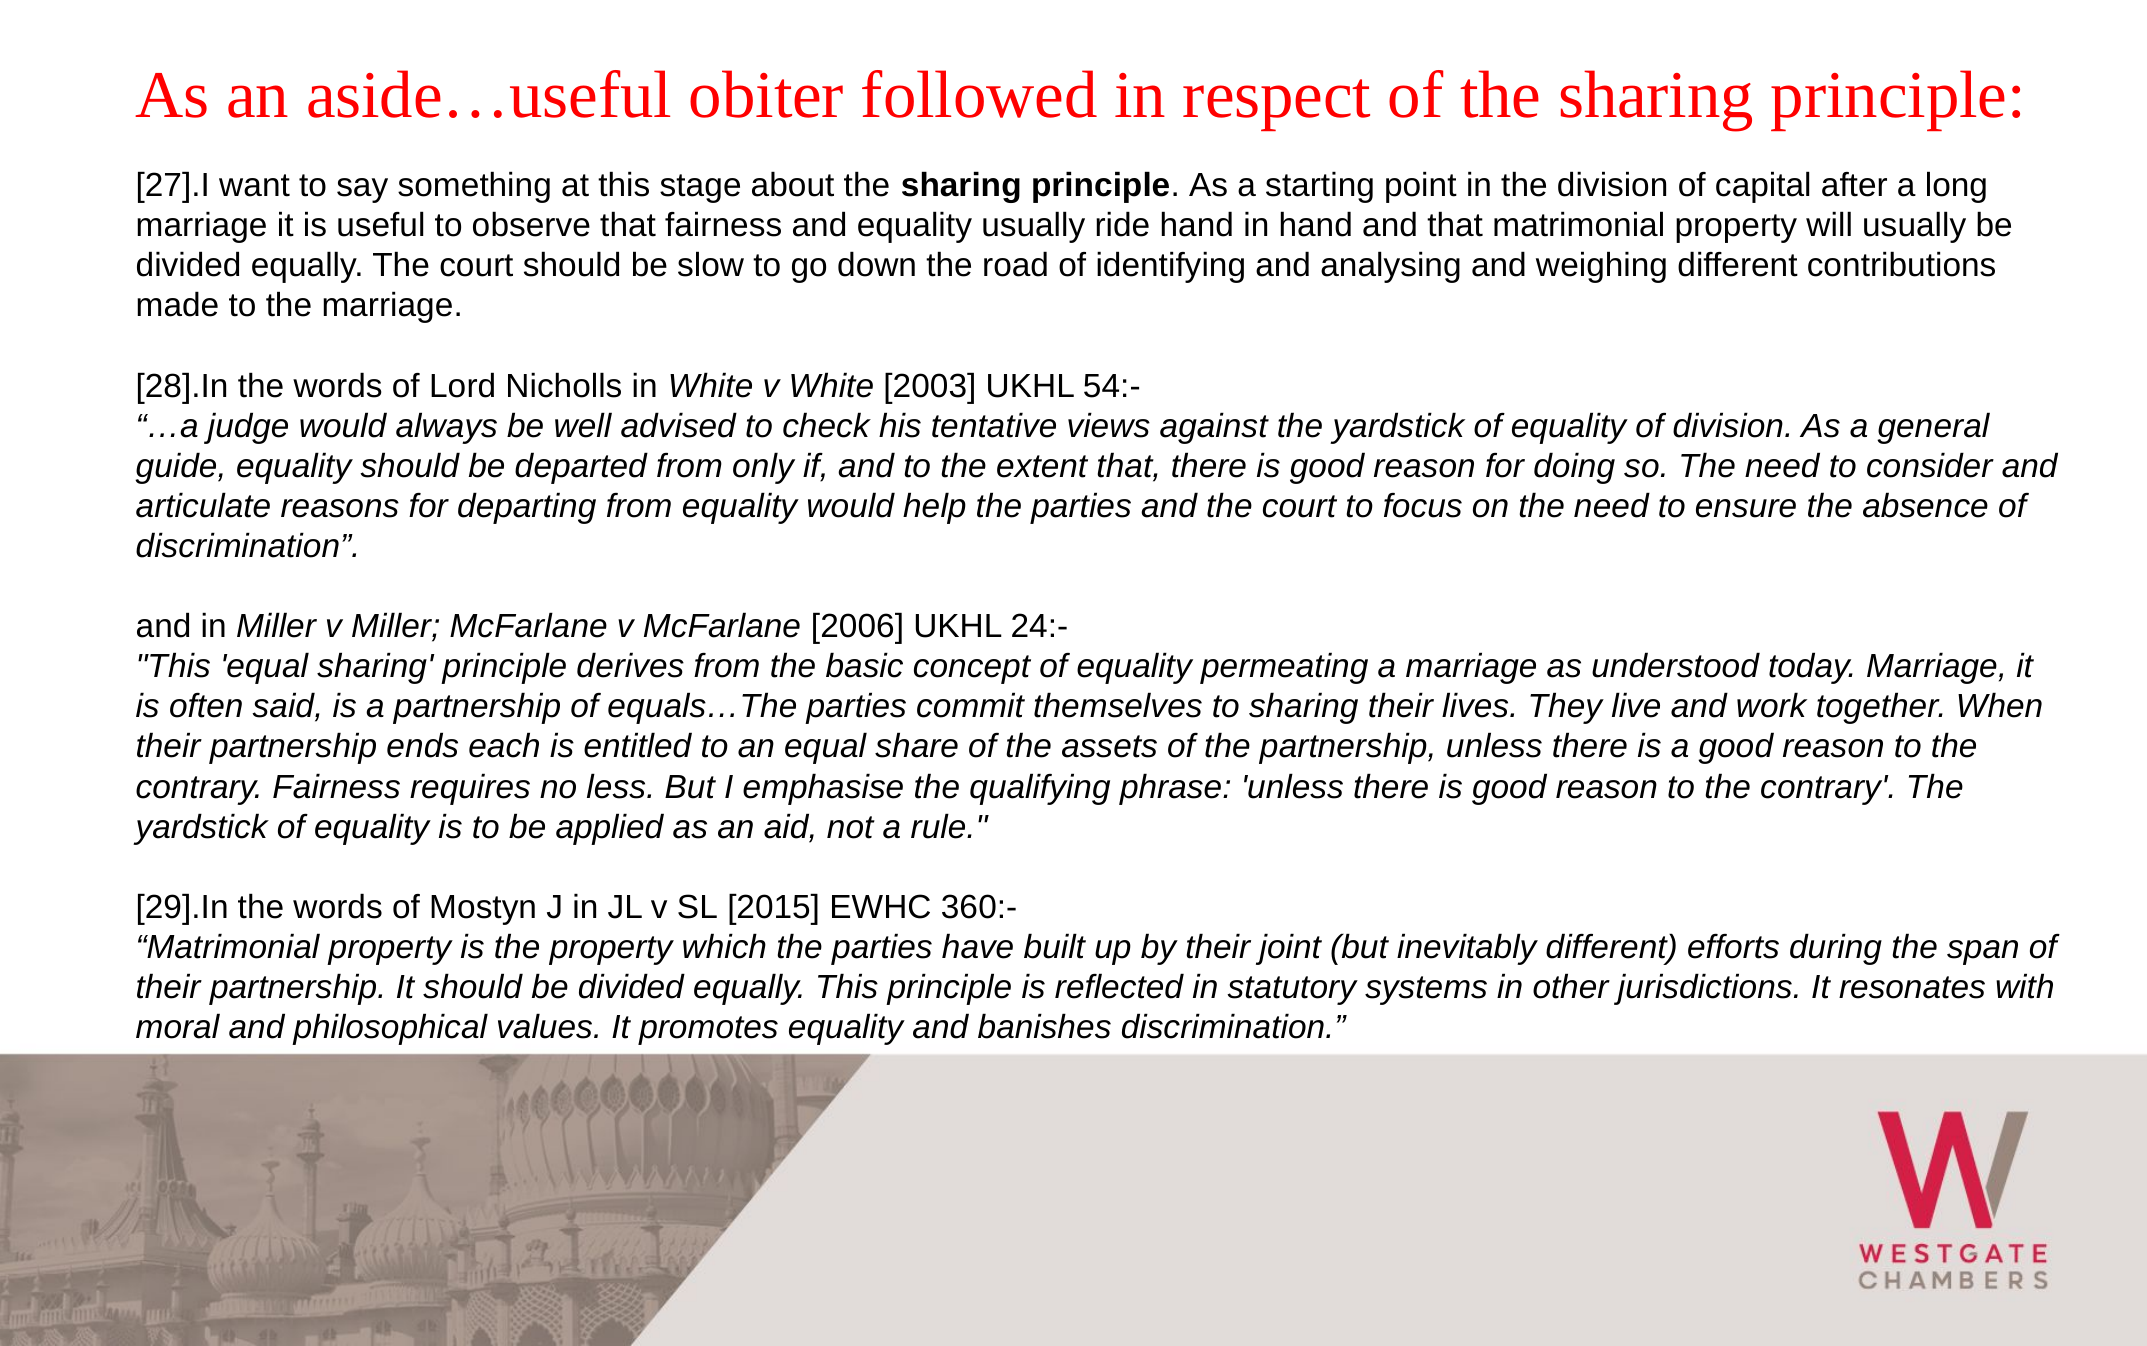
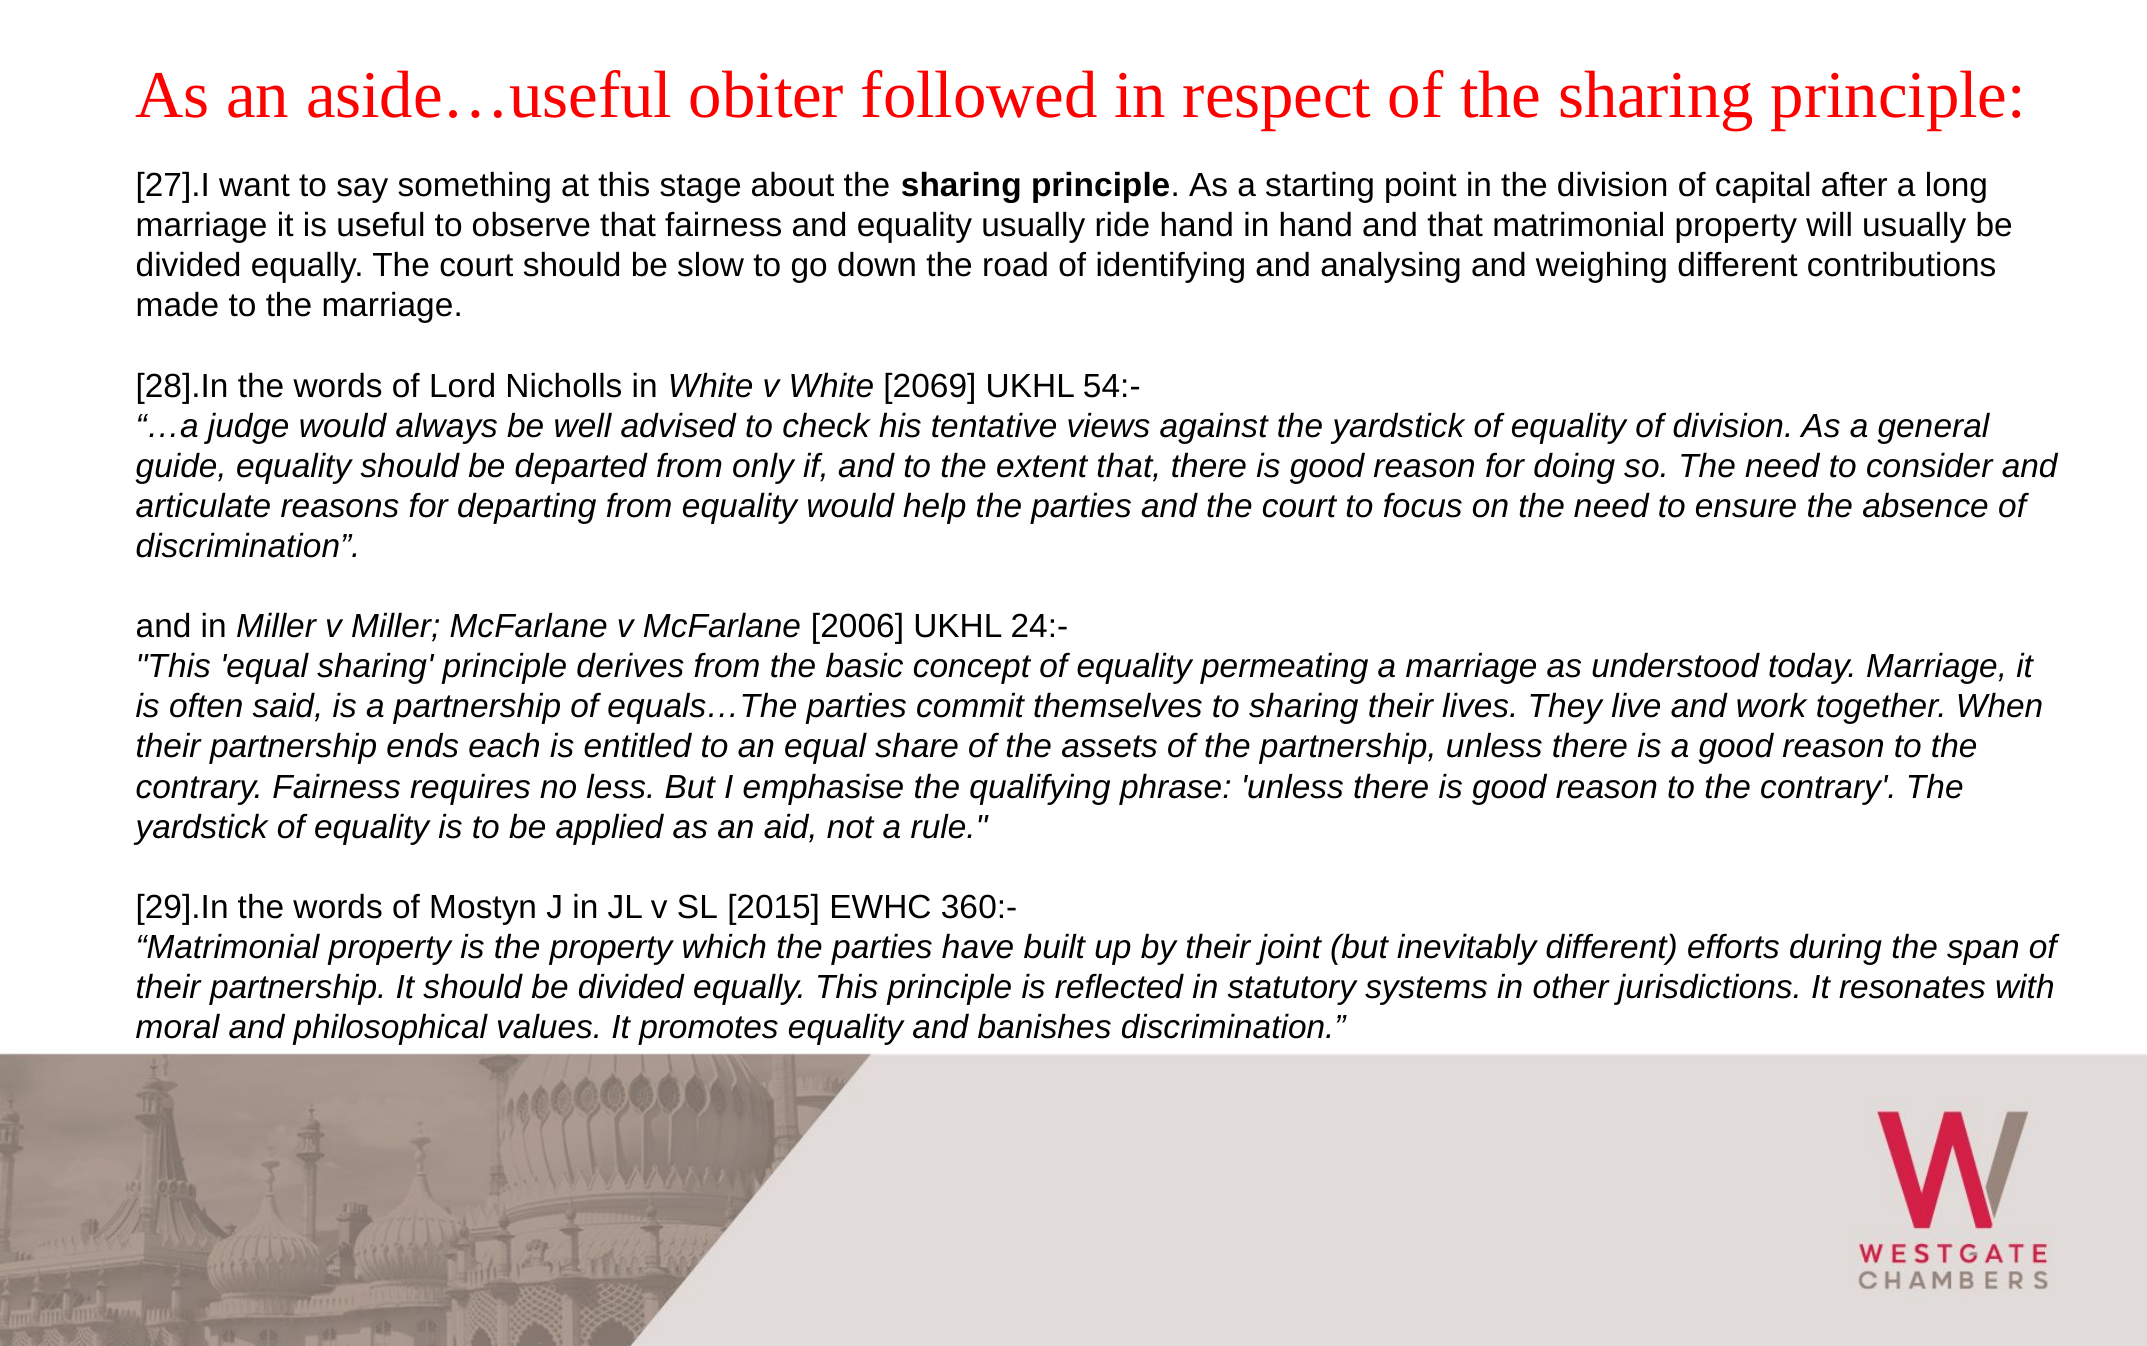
2003: 2003 -> 2069
